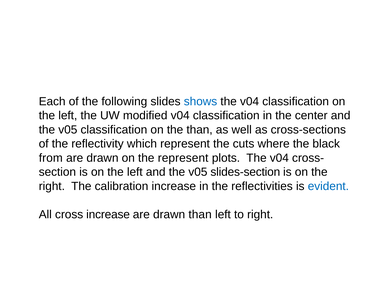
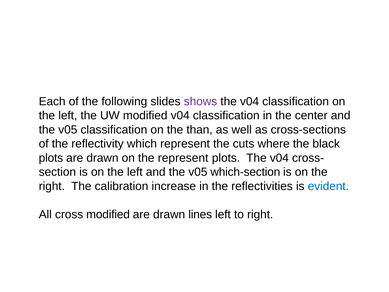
shows colour: blue -> purple
from at (51, 158): from -> plots
slides-section: slides-section -> which-section
cross increase: increase -> modified
drawn than: than -> lines
